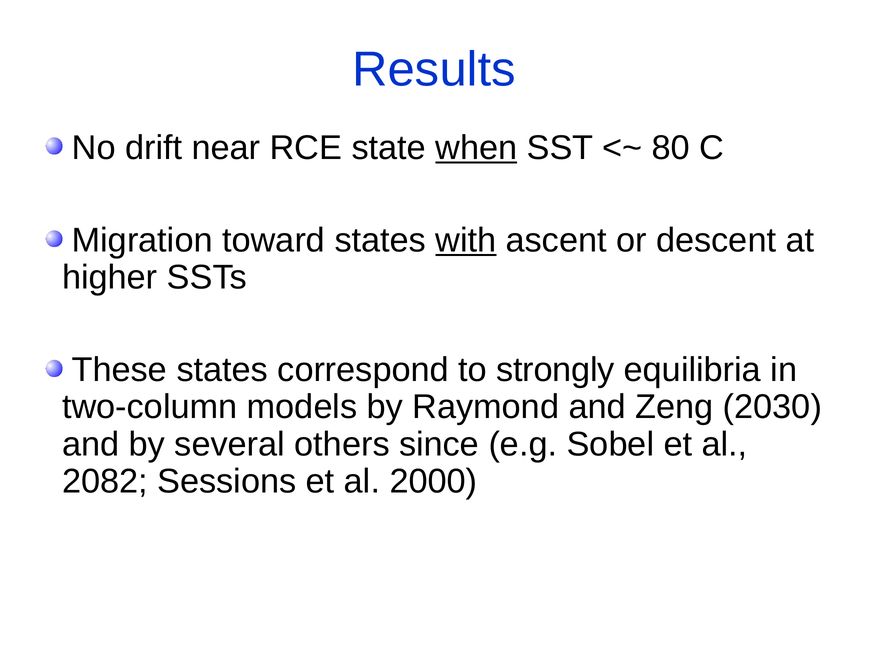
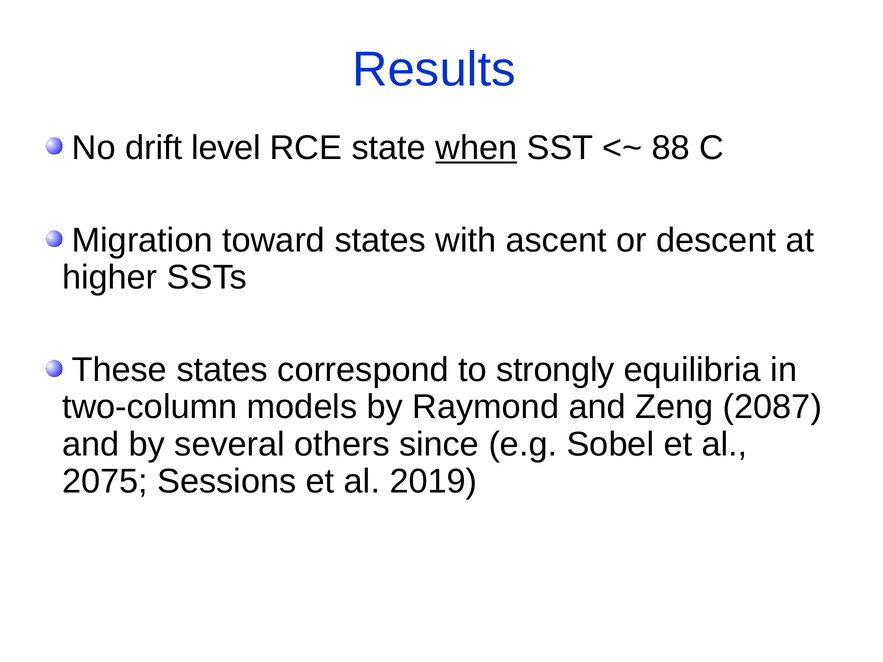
near: near -> level
80: 80 -> 88
with underline: present -> none
2030: 2030 -> 2087
2082: 2082 -> 2075
2000: 2000 -> 2019
